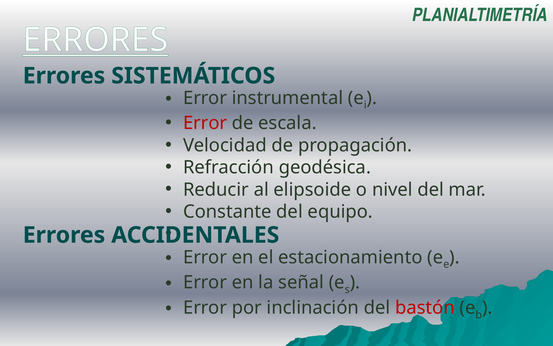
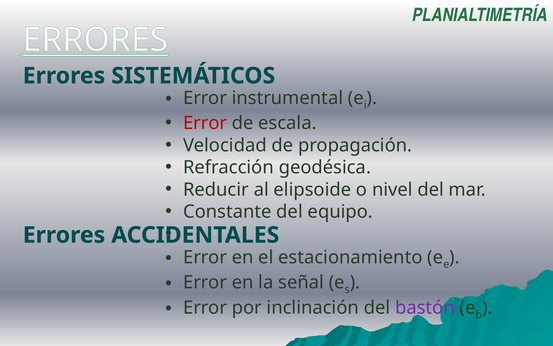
bastón colour: red -> purple
